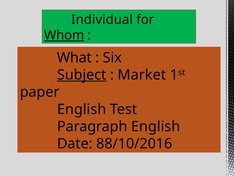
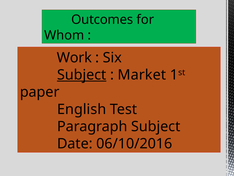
Individual: Individual -> Outcomes
Whom underline: present -> none
What: What -> Work
Paragraph English: English -> Subject
88/10/2016: 88/10/2016 -> 06/10/2016
